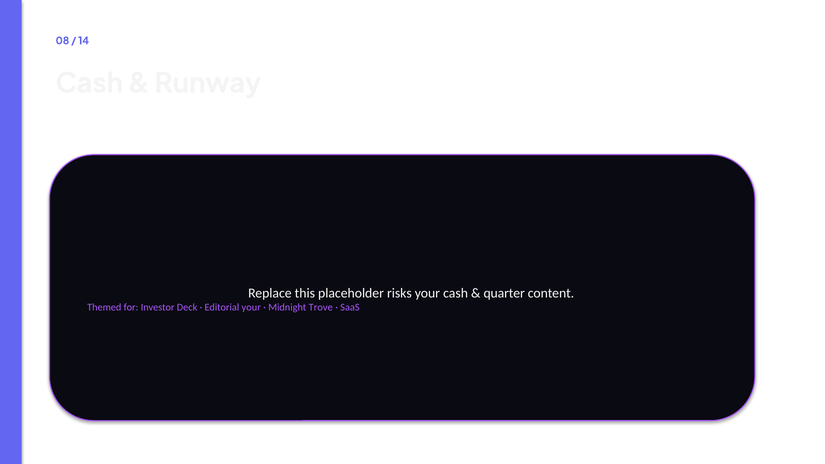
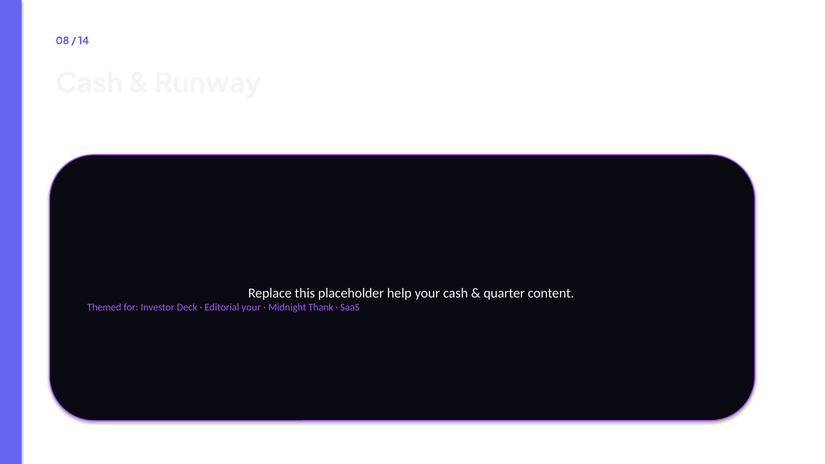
risks: risks -> help
Trove: Trove -> Thank
